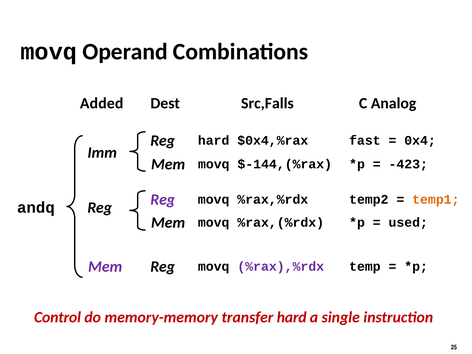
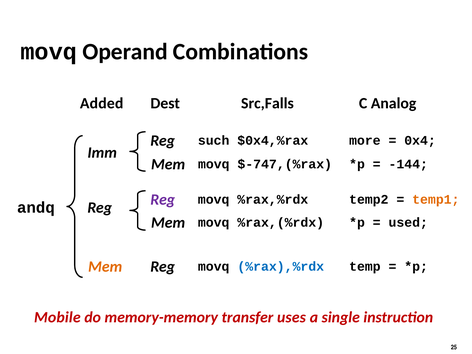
hard at (214, 141): hard -> such
fast: fast -> more
$-144,(%rax: $-144,(%rax -> $-747,(%rax
-423: -423 -> -144
Mem at (105, 267) colour: purple -> orange
%rax),%rdx colour: purple -> blue
Control: Control -> Mobile
transfer hard: hard -> uses
